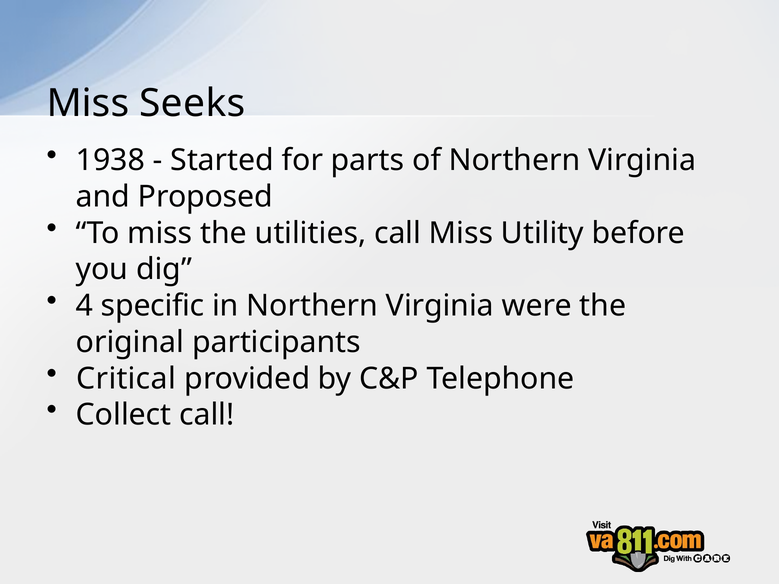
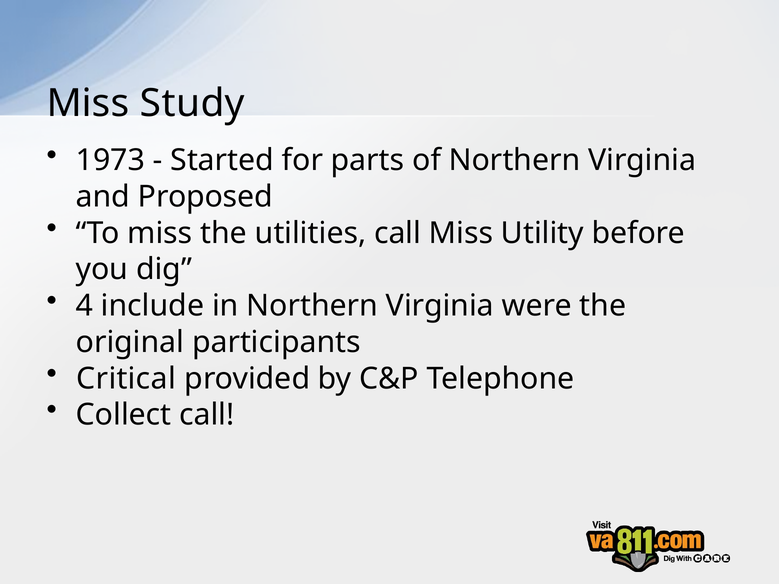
Seeks: Seeks -> Study
1938: 1938 -> 1973
specific: specific -> include
